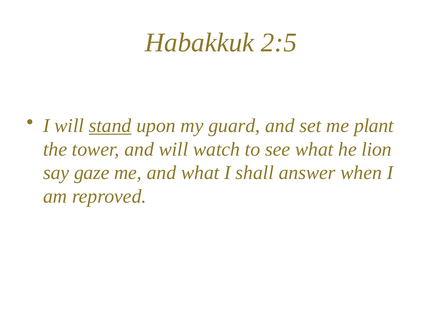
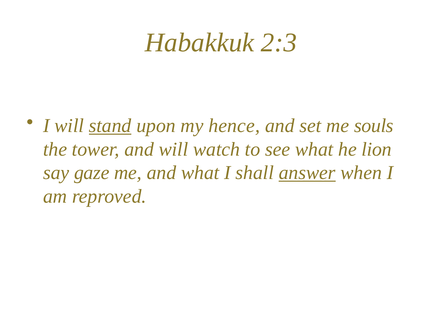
2:5: 2:5 -> 2:3
guard: guard -> hence
plant: plant -> souls
answer underline: none -> present
